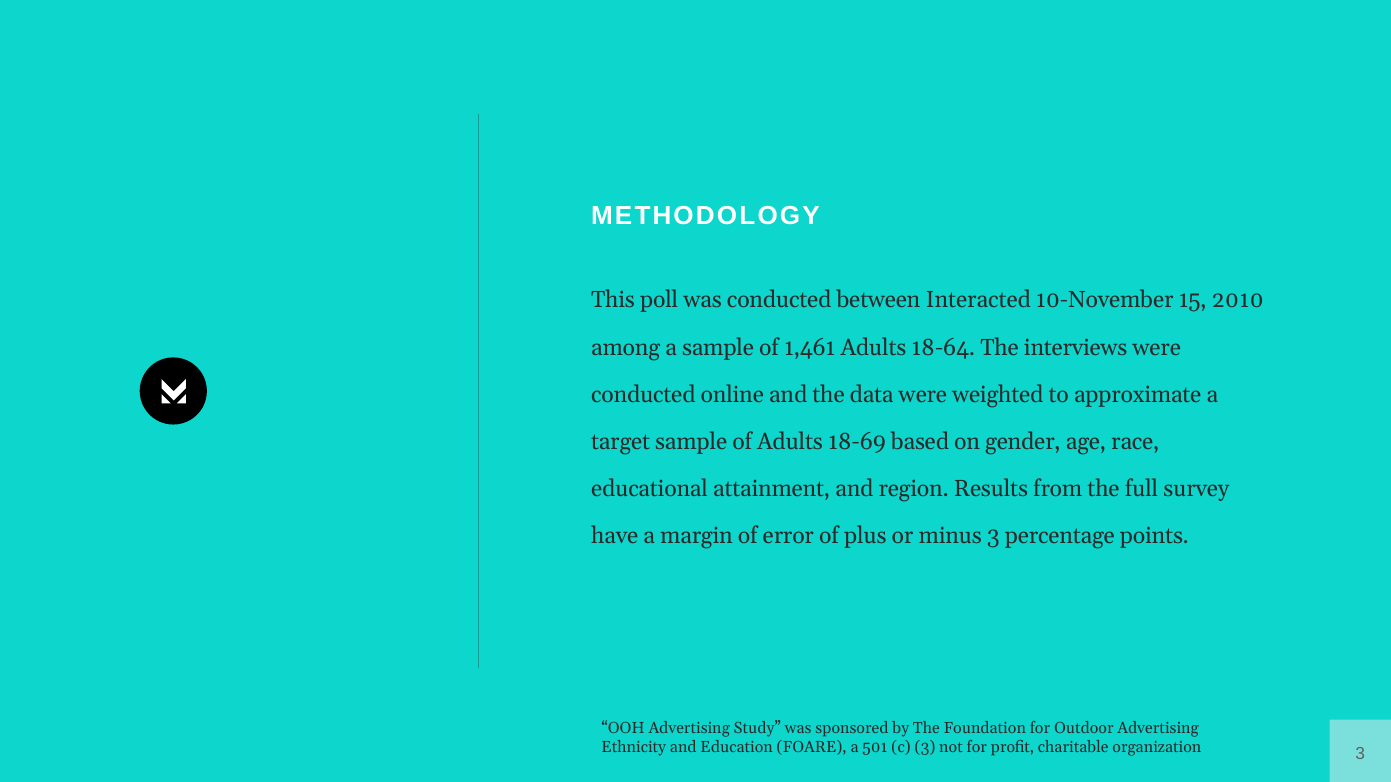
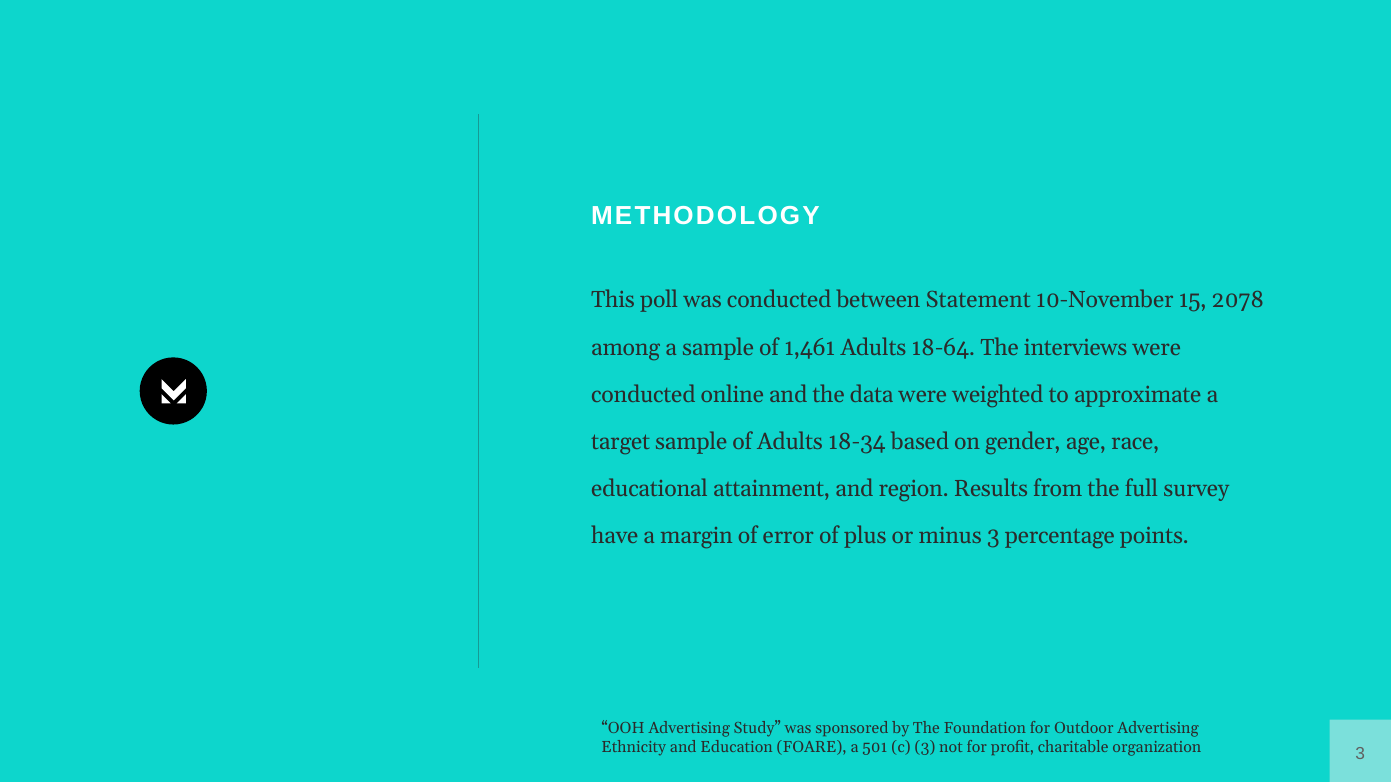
Interacted: Interacted -> Statement
2010: 2010 -> 2078
18-69: 18-69 -> 18-34
